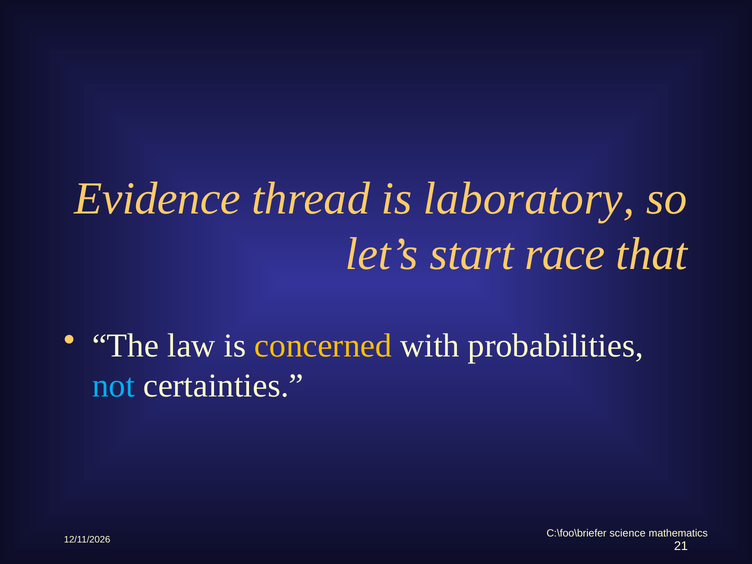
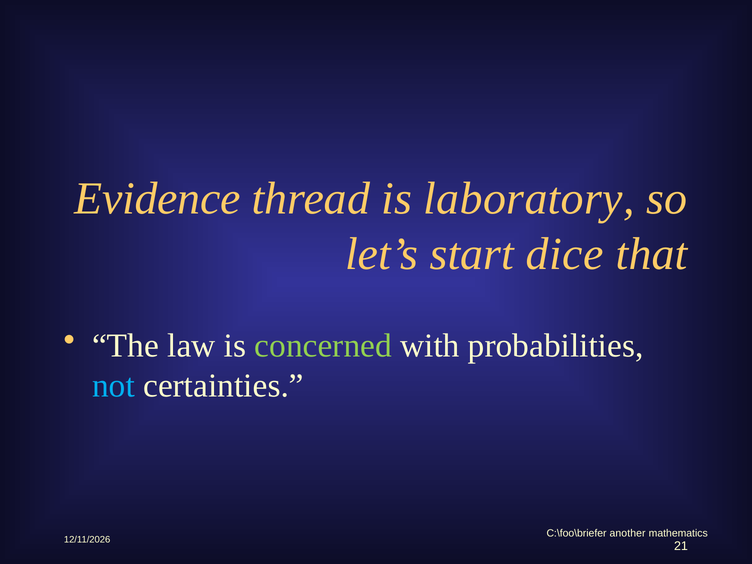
race: race -> dice
concerned colour: yellow -> light green
science: science -> another
